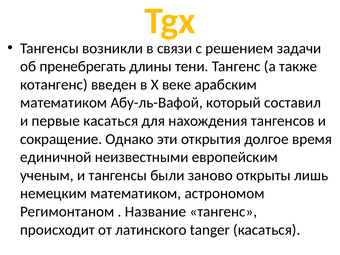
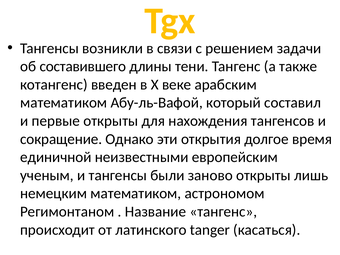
пренебрегать: пренебрегать -> составившего
первые касаться: касаться -> открыты
